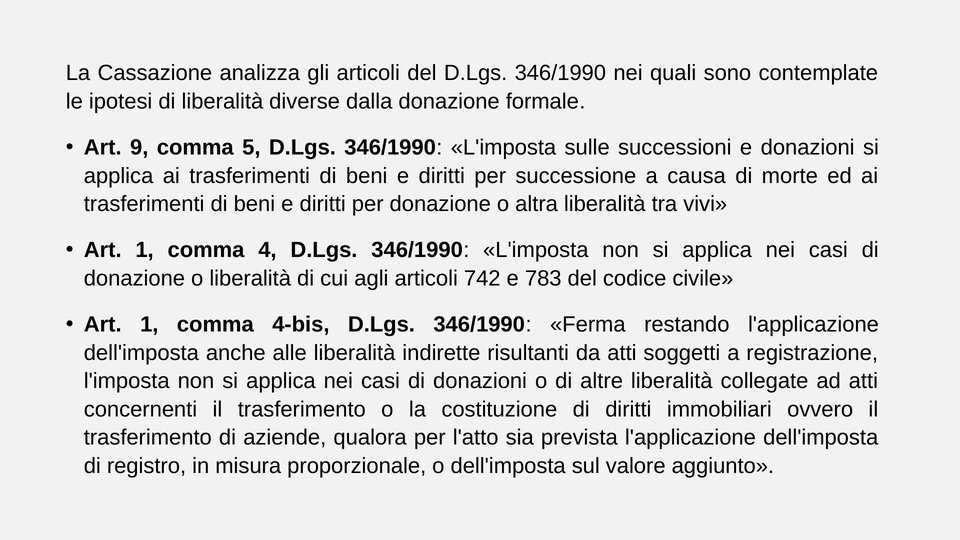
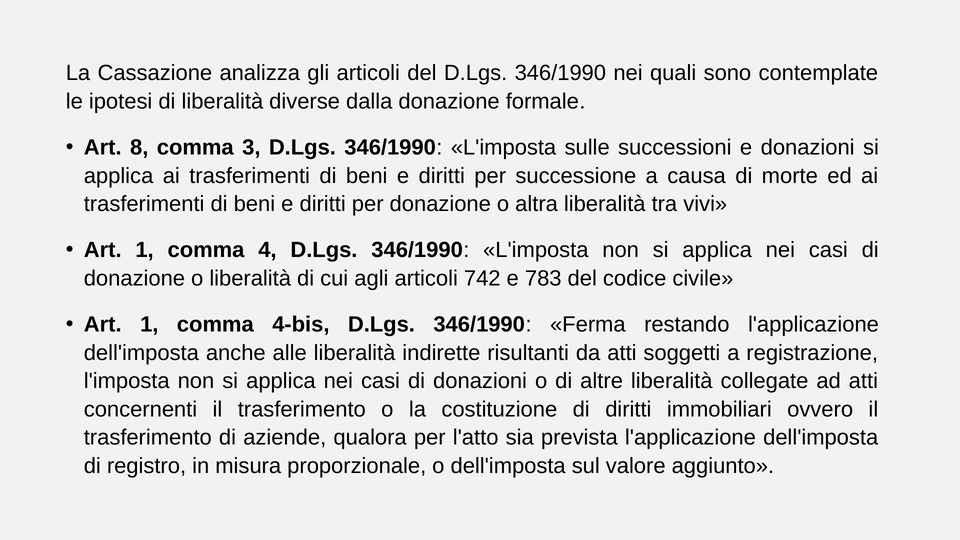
9: 9 -> 8
5: 5 -> 3
